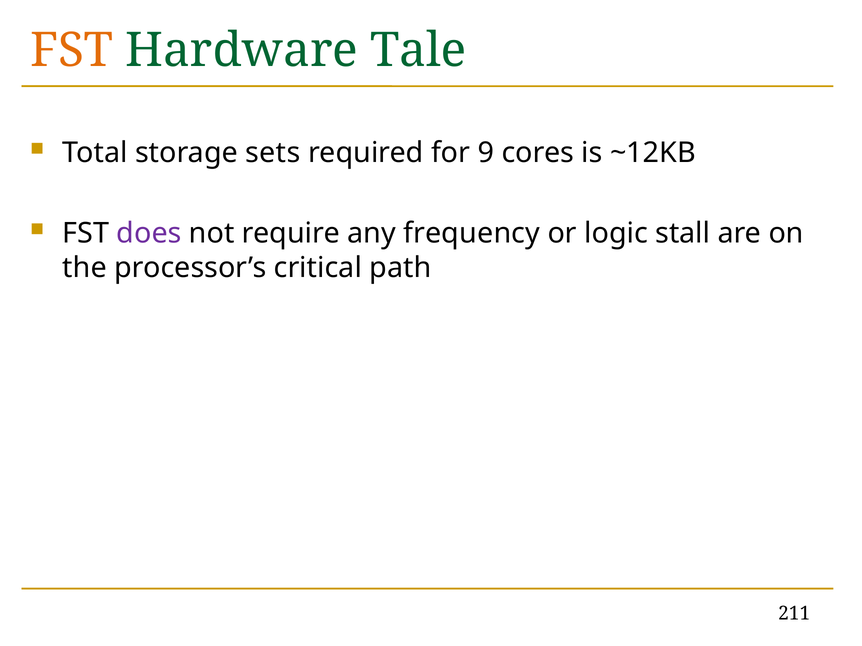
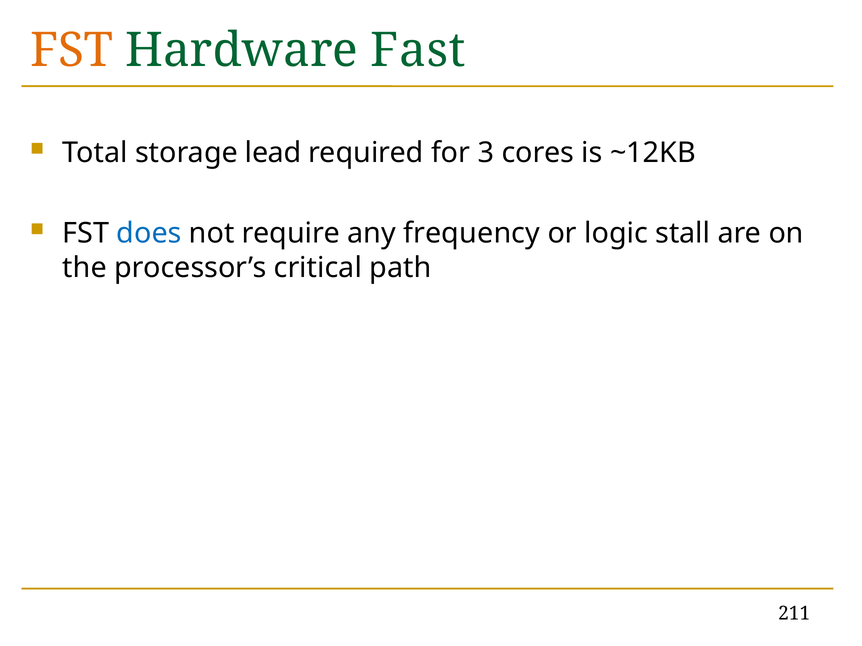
Tale: Tale -> Fast
sets: sets -> lead
9: 9 -> 3
does colour: purple -> blue
